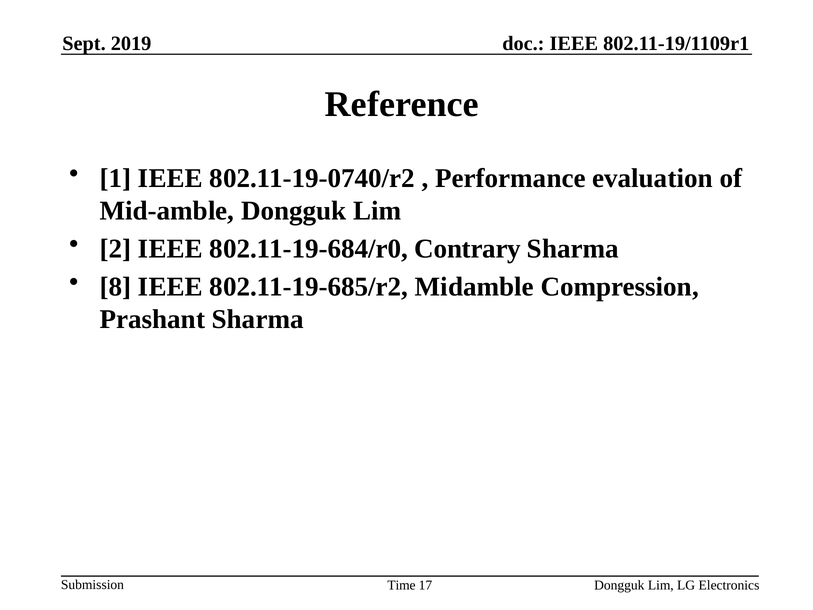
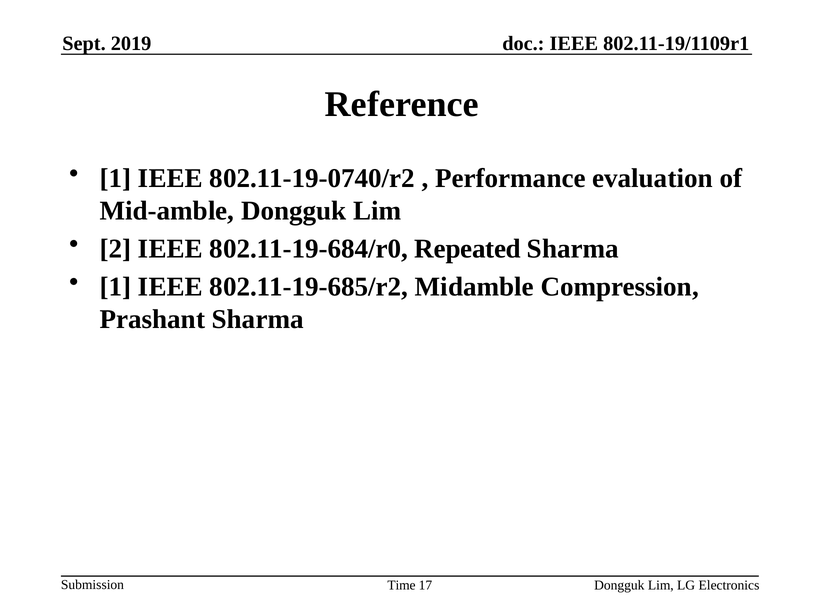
Contrary: Contrary -> Repeated
8 at (115, 286): 8 -> 1
